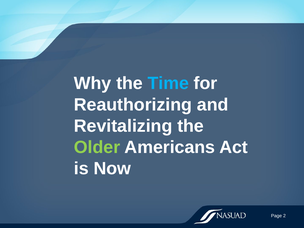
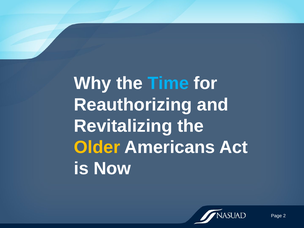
Older colour: light green -> yellow
